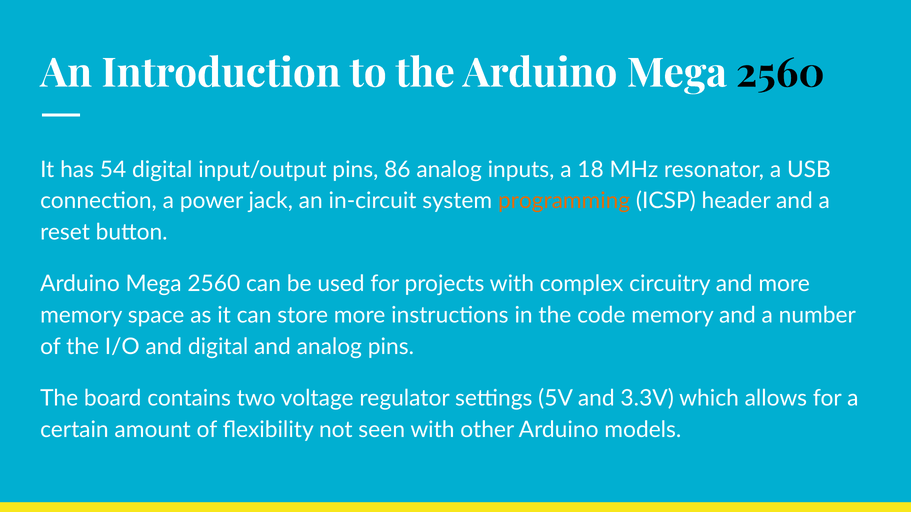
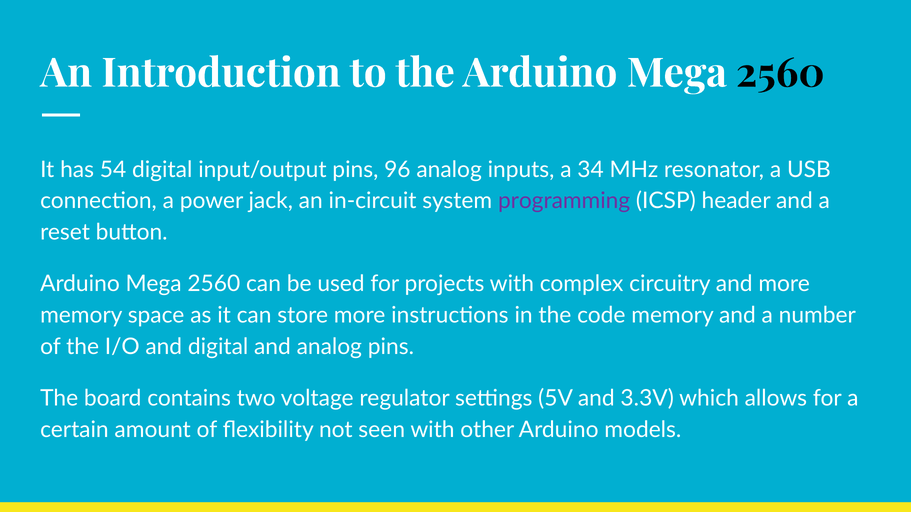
86: 86 -> 96
18: 18 -> 34
programming colour: orange -> purple
